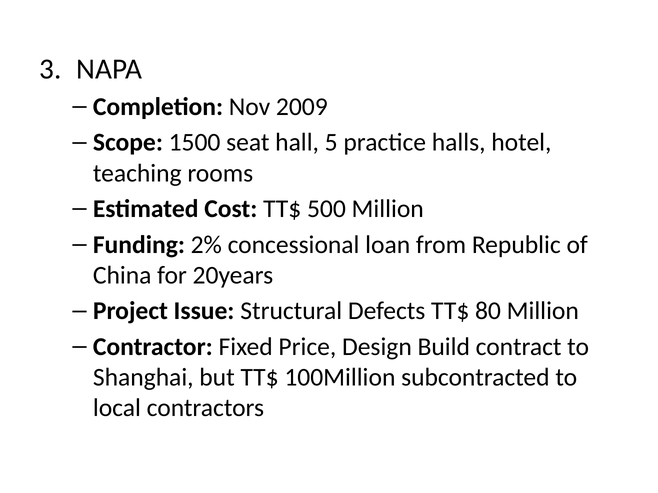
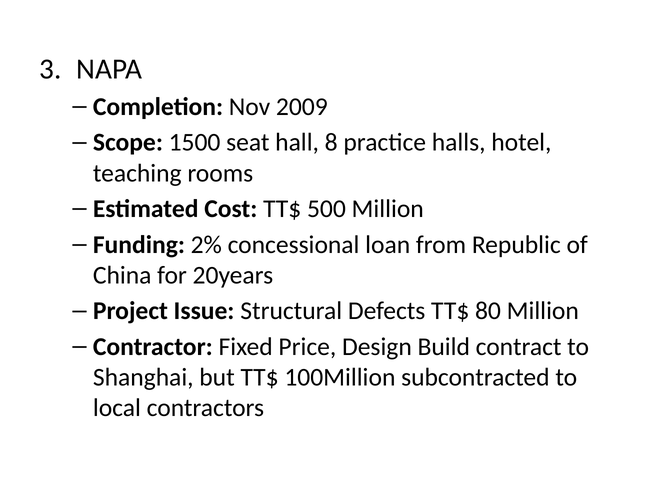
5: 5 -> 8
